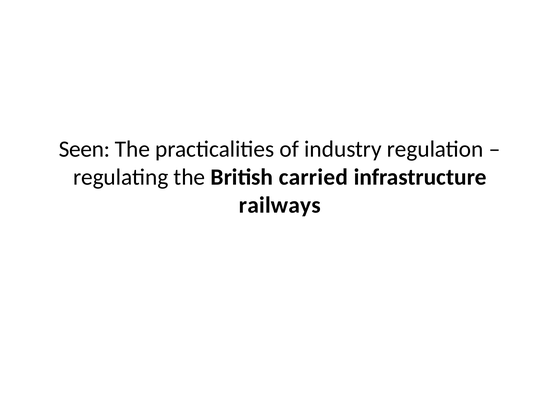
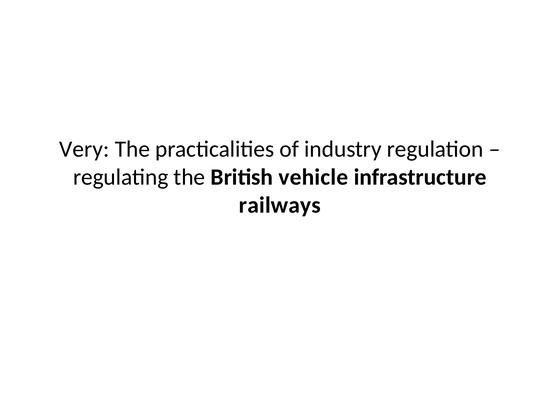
Seen: Seen -> Very
carried: carried -> vehicle
